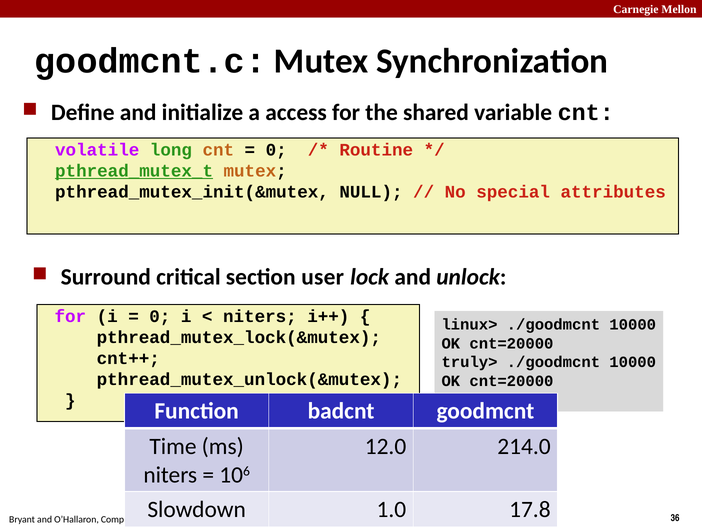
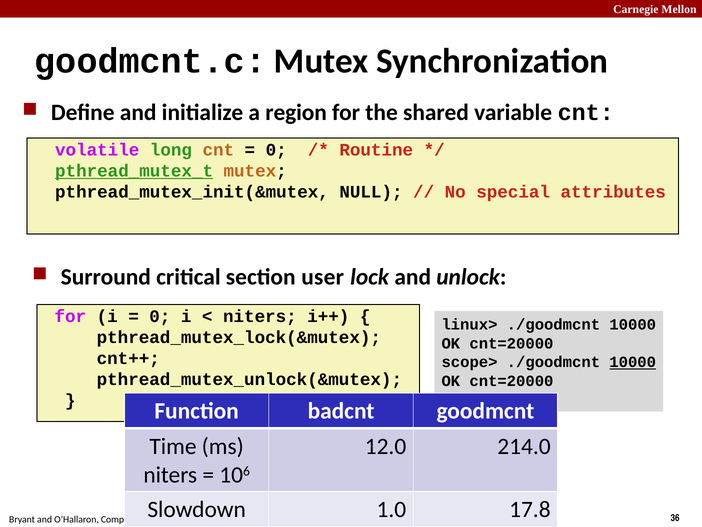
access: access -> region
truly>: truly> -> scope>
10000 at (633, 362) underline: none -> present
